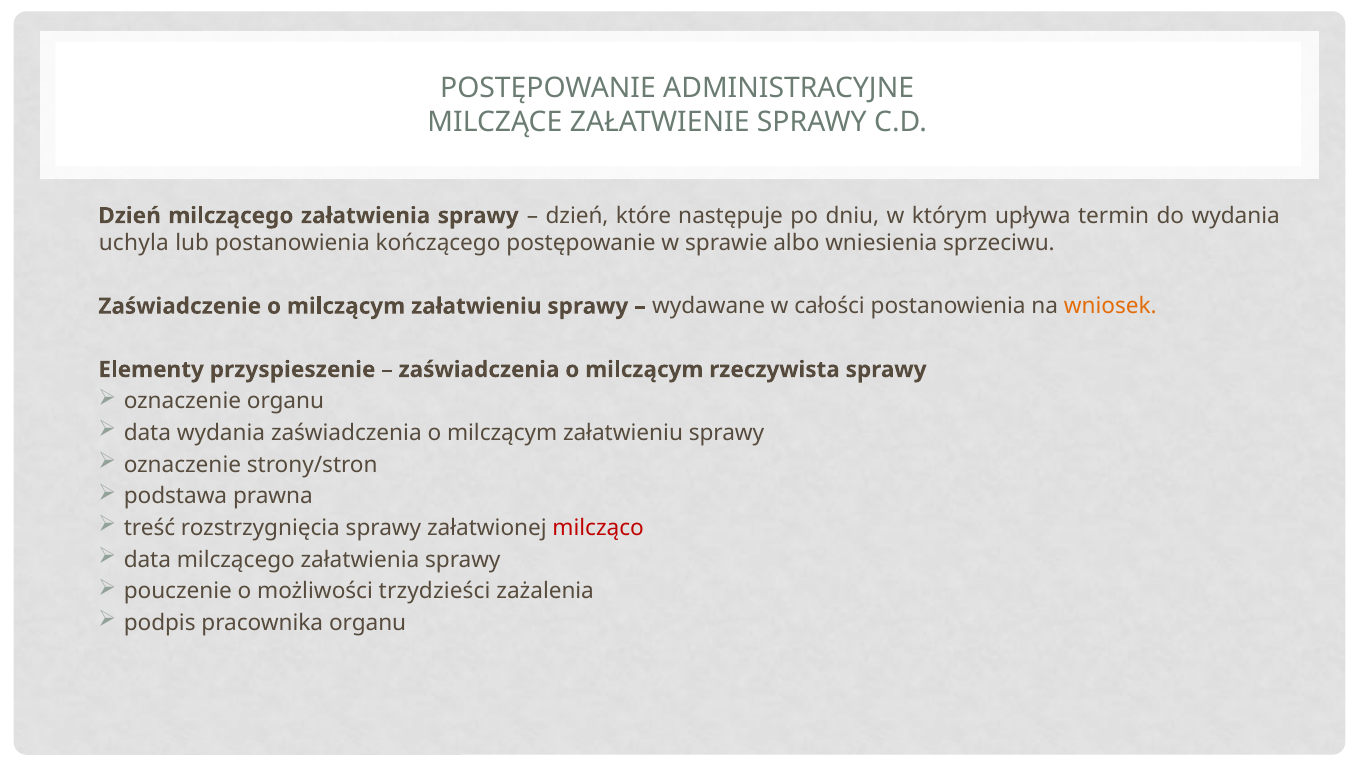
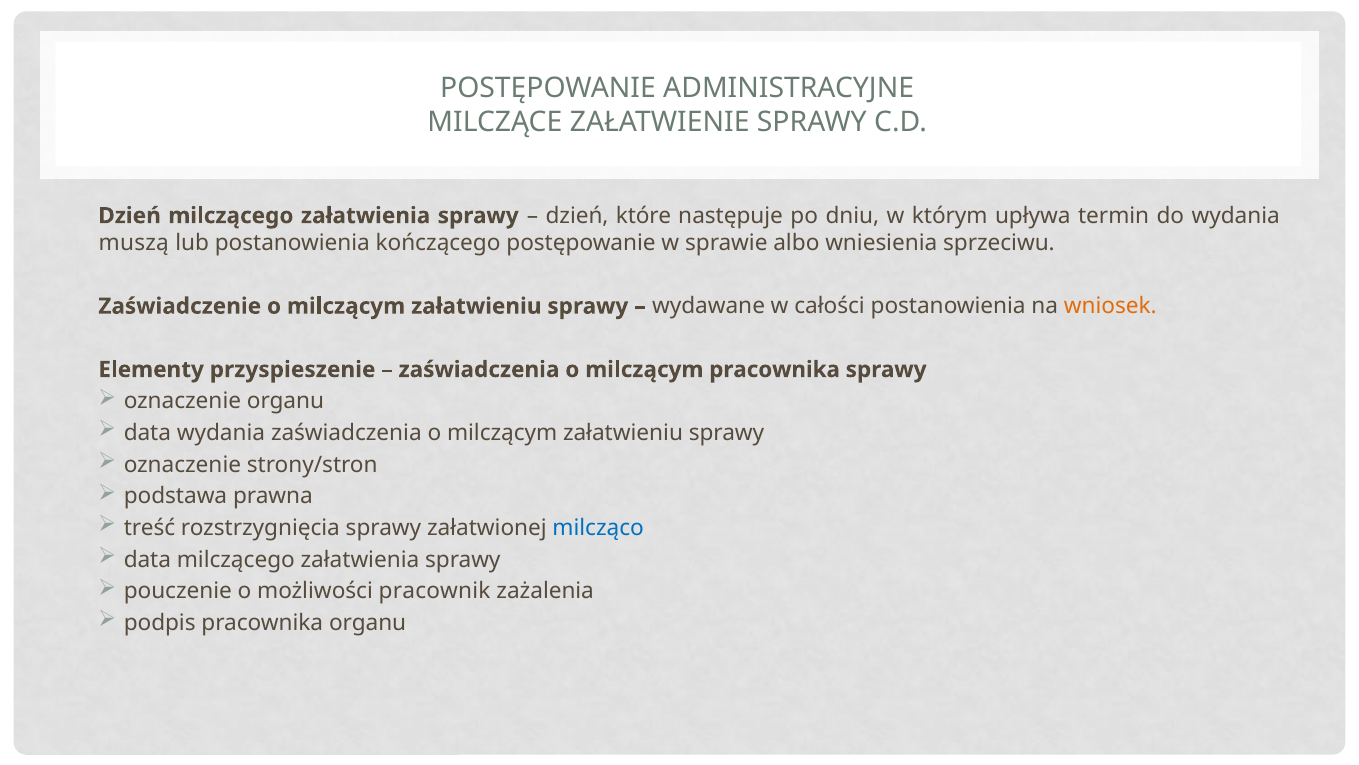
uchyla: uchyla -> muszą
milczącym rzeczywista: rzeczywista -> pracownika
milcząco colour: red -> blue
trzydzieści: trzydzieści -> pracownik
